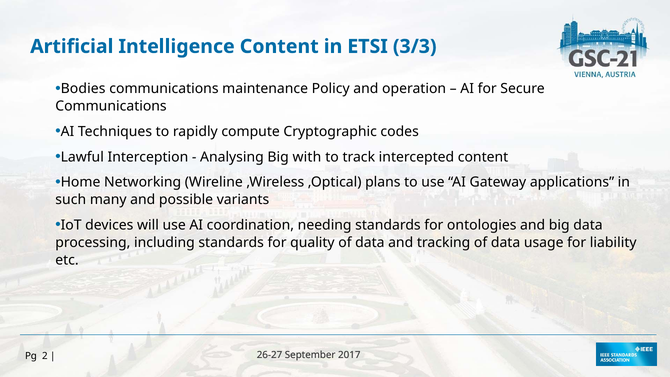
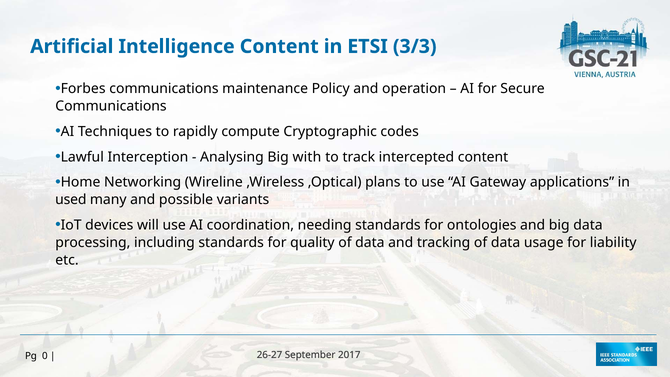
Bodies: Bodies -> Forbes
such: such -> used
2: 2 -> 0
